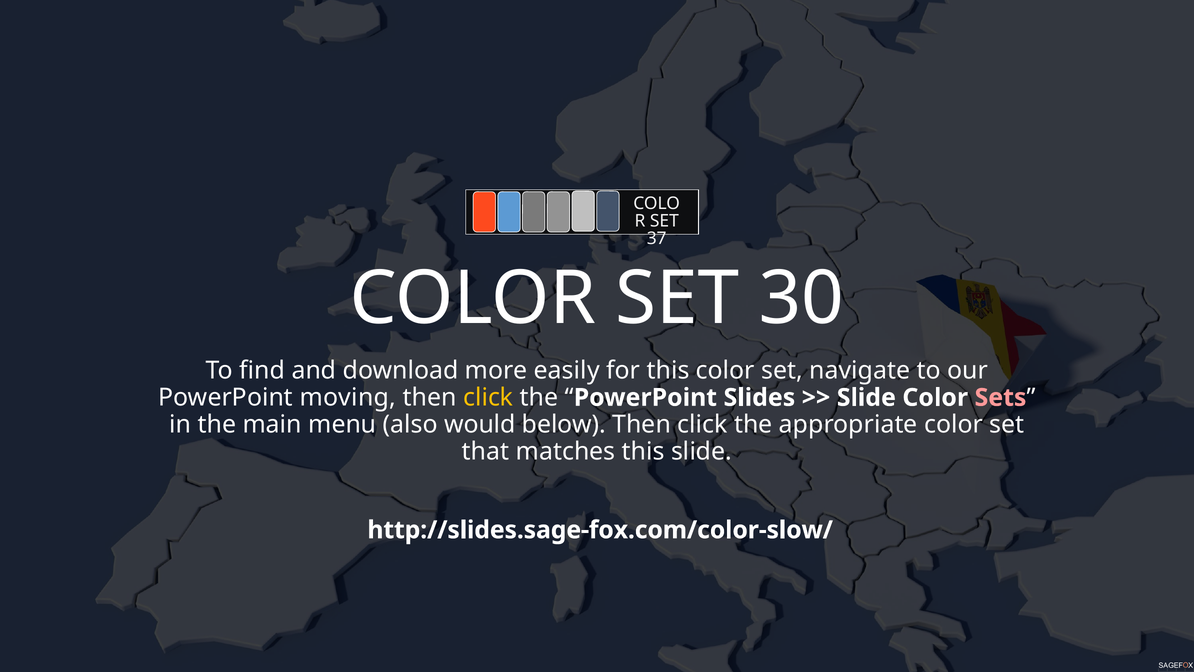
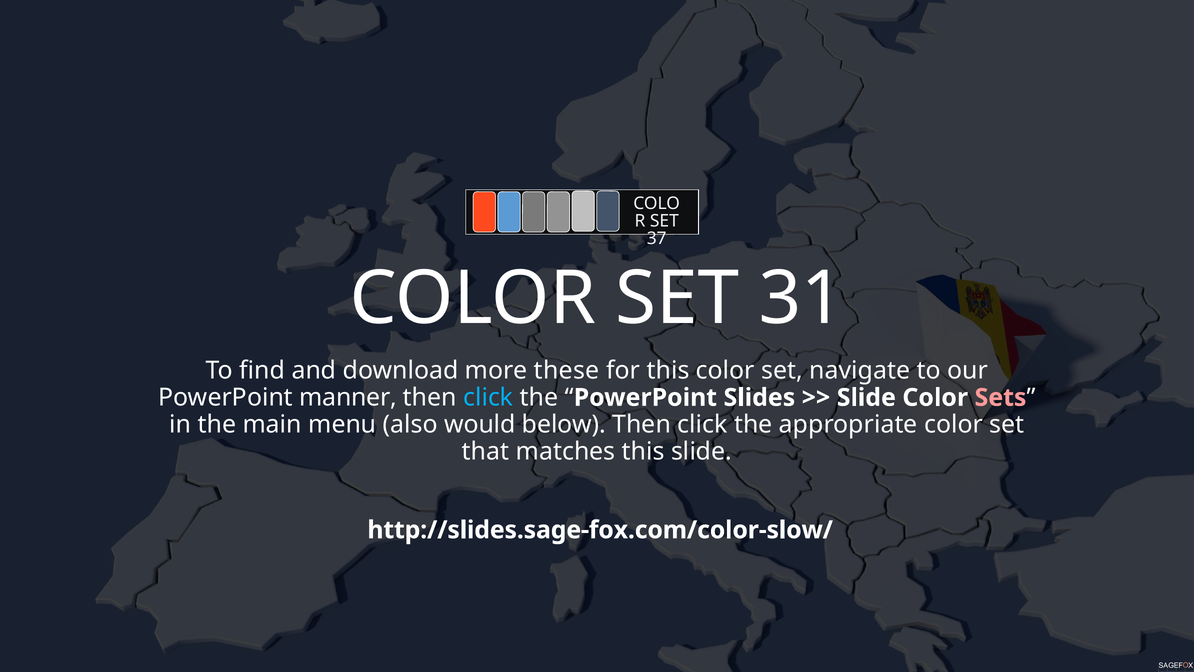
30: 30 -> 31
easily: easily -> these
moving: moving -> manner
click at (488, 397) colour: yellow -> light blue
